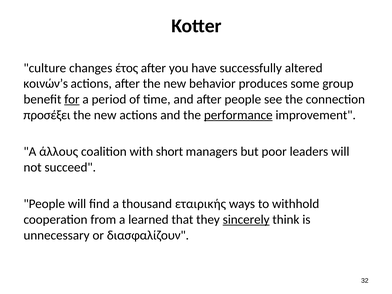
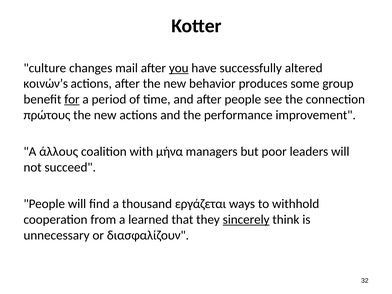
έτος: έτος -> mail
you underline: none -> present
προσέξει: προσέξει -> πρώτους
performance underline: present -> none
short: short -> μήνα
εταιρικής: εταιρικής -> εργάζεται
